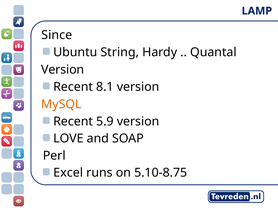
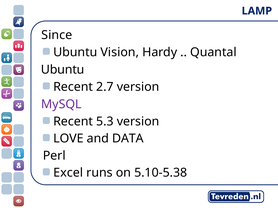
String: String -> Vision
Version at (63, 70): Version -> Ubuntu
8.1: 8.1 -> 2.7
MySQL colour: orange -> purple
5.9: 5.9 -> 5.3
SOAP: SOAP -> DATA
5.10-8.75: 5.10-8.75 -> 5.10-5.38
